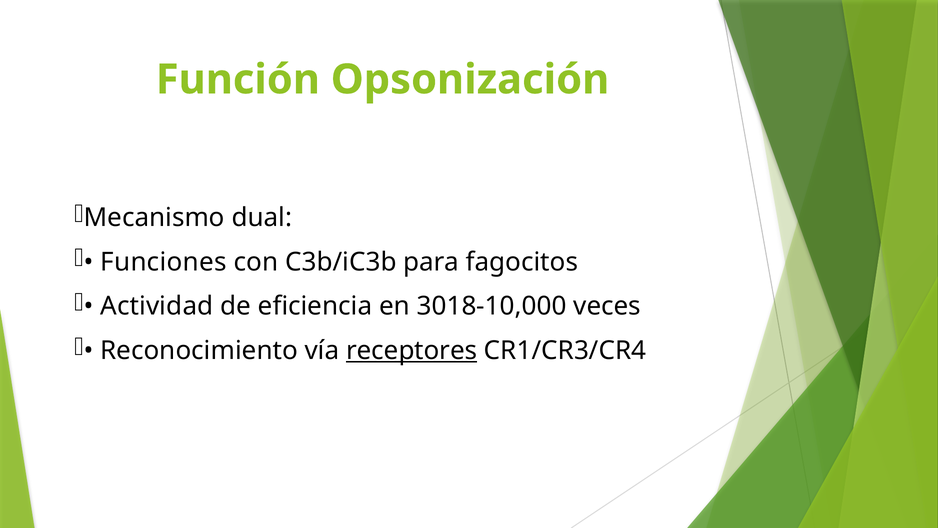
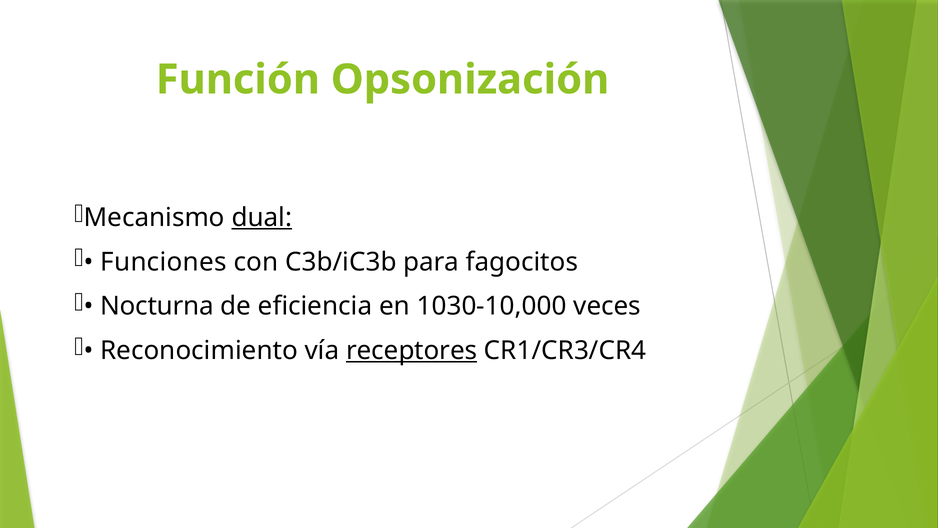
dual underline: none -> present
Actividad: Actividad -> Nocturna
3018-10,000: 3018-10,000 -> 1030-10,000
